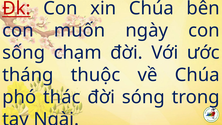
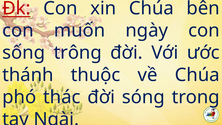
chạm: chạm -> trông
tháng: tháng -> thánh
